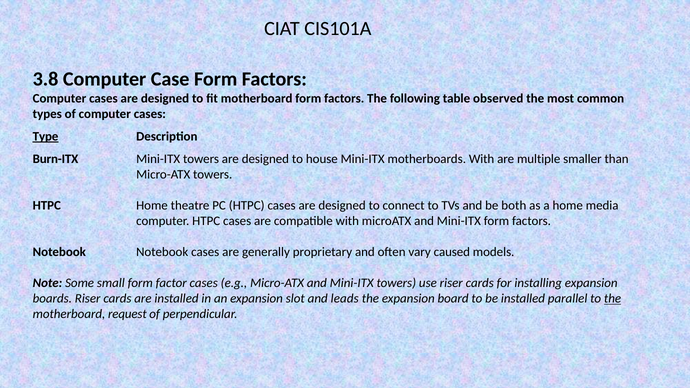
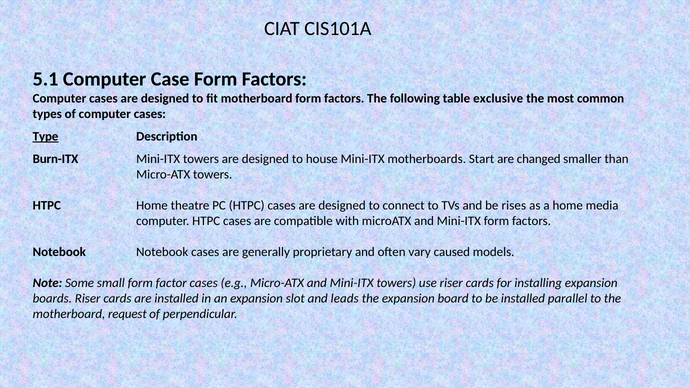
3.8: 3.8 -> 5.1
observed: observed -> exclusive
motherboards With: With -> Start
multiple: multiple -> changed
both: both -> rises
the at (613, 299) underline: present -> none
